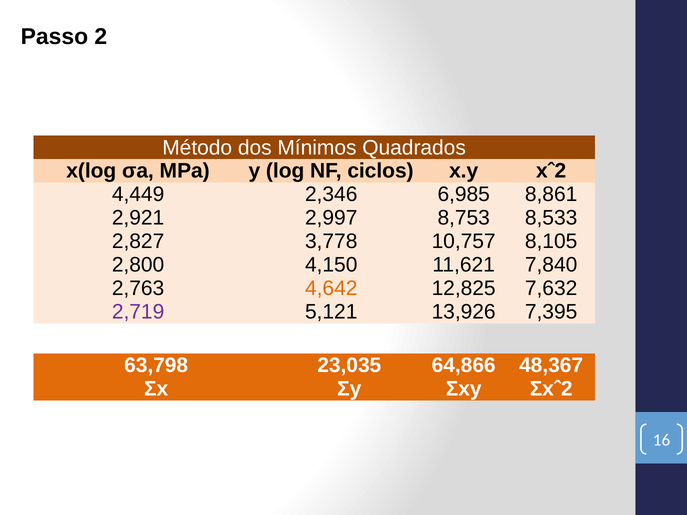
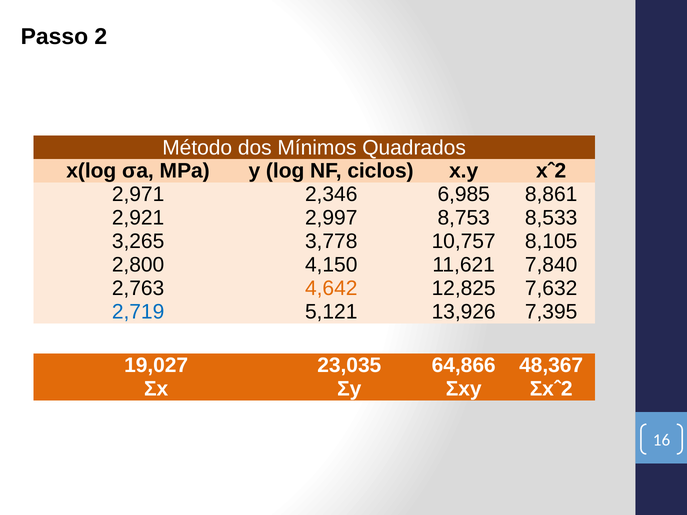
4,449: 4,449 -> 2,971
2,827: 2,827 -> 3,265
2,719 colour: purple -> blue
63,798: 63,798 -> 19,027
